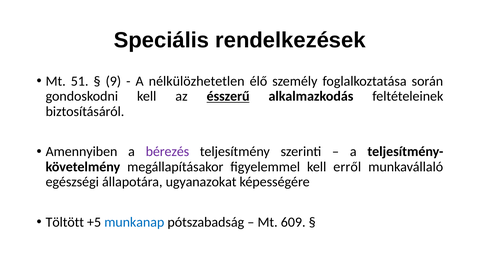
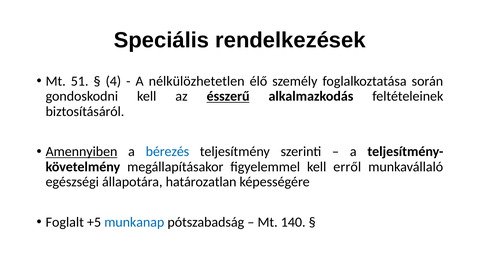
9: 9 -> 4
Amennyiben underline: none -> present
bérezés colour: purple -> blue
ugyanazokat: ugyanazokat -> határozatlan
Töltött: Töltött -> Foglalt
609: 609 -> 140
